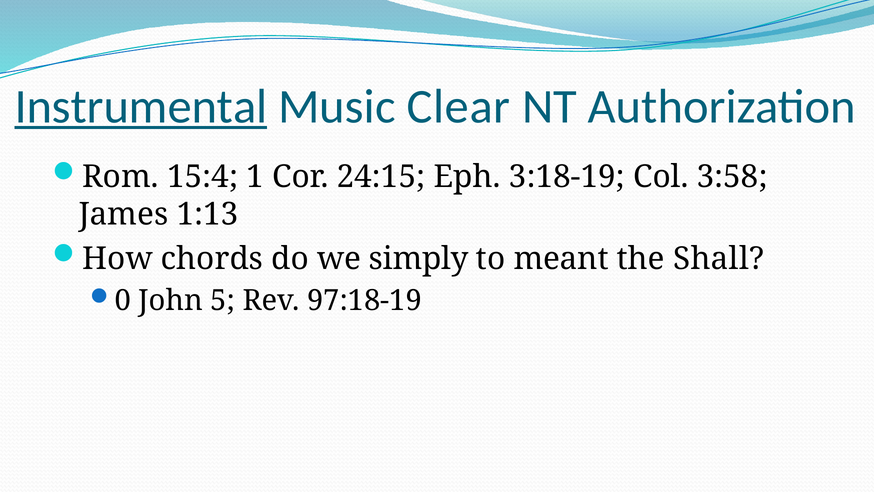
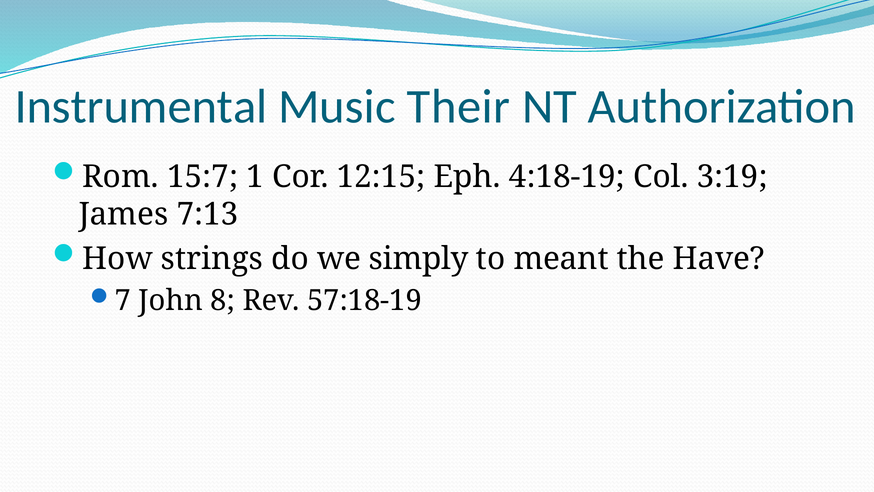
Instrumental underline: present -> none
Clear: Clear -> Their
15:4: 15:4 -> 15:7
24:15: 24:15 -> 12:15
3:18-19: 3:18-19 -> 4:18-19
3:58: 3:58 -> 3:19
1:13: 1:13 -> 7:13
chords: chords -> strings
Shall: Shall -> Have
0: 0 -> 7
5: 5 -> 8
97:18-19: 97:18-19 -> 57:18-19
